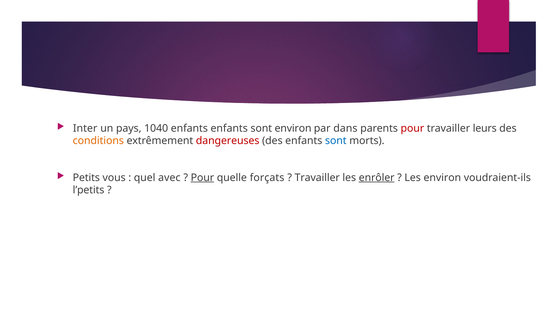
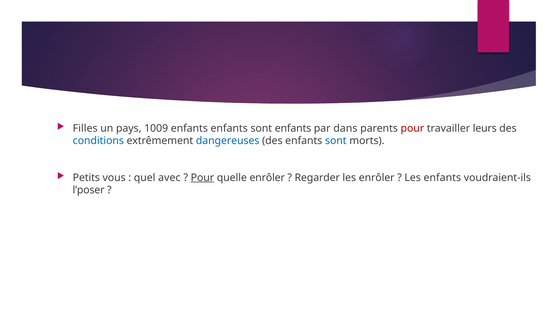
Inter: Inter -> Filles
1040: 1040 -> 1009
sont environ: environ -> enfants
conditions colour: orange -> blue
dangereuses colour: red -> blue
quelle forçats: forçats -> enrôler
Travailler at (317, 178): Travailler -> Regarder
enrôler at (377, 178) underline: present -> none
Les environ: environ -> enfants
l’petits: l’petits -> l’poser
